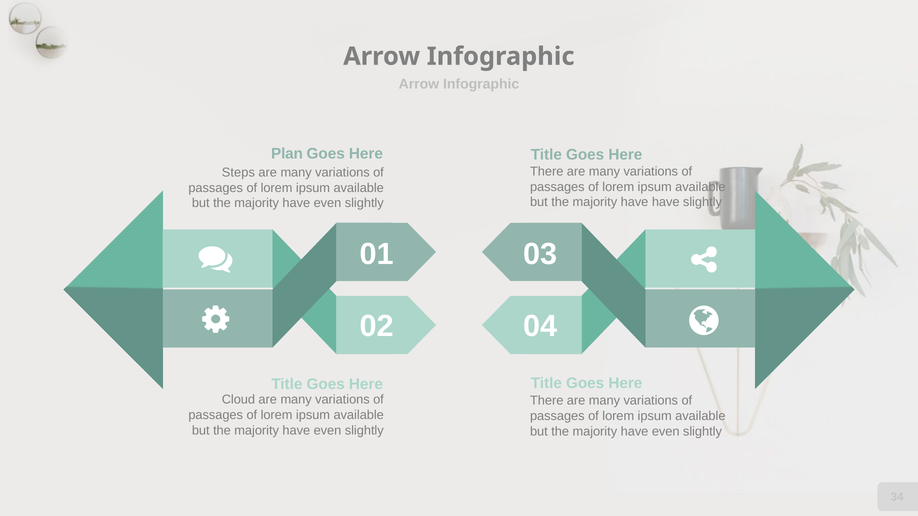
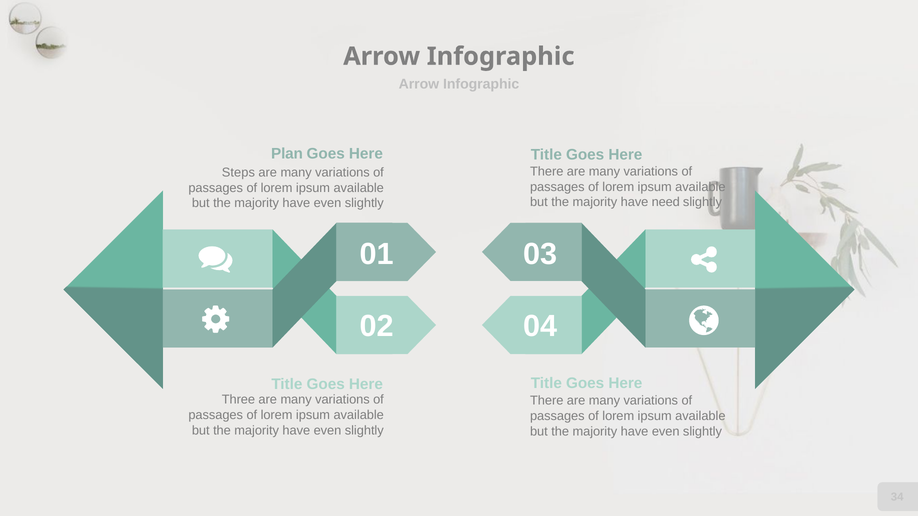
have have: have -> need
Cloud: Cloud -> Three
